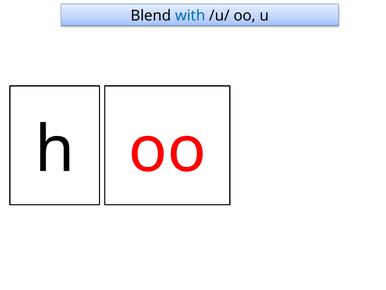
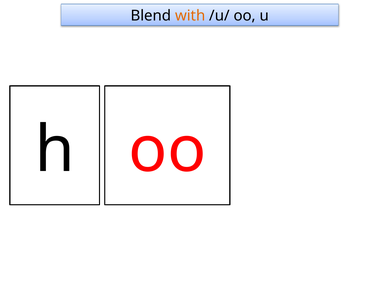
with colour: blue -> orange
